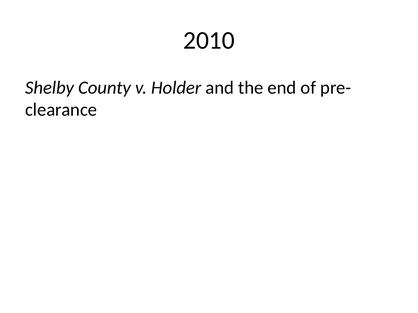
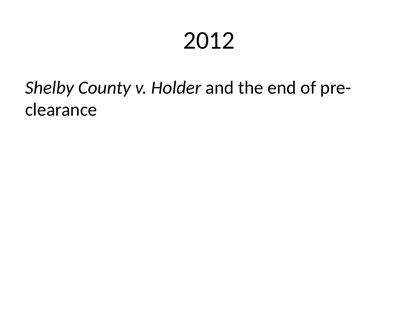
2010: 2010 -> 2012
